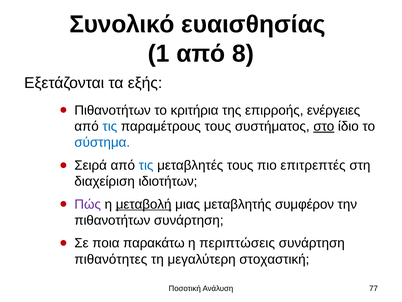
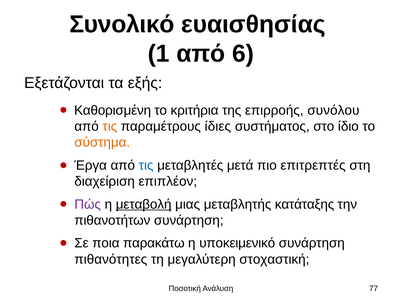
8: 8 -> 6
Πιθανοτήτων at (113, 110): Πιθανοτήτων -> Καθορισμένη
ενέργειες: ενέργειες -> συνόλου
τις at (110, 126) colour: blue -> orange
παραμέτρους τους: τους -> ίδιες
στο underline: present -> none
σύστημα colour: blue -> orange
Σειρά: Σειρά -> Έργα
μεταβλητές τους: τους -> μετά
ιδιοτήτων: ιδιοτήτων -> επιπλέον
συμφέρον: συμφέρον -> κατάταξης
περιπτώσεις: περιπτώσεις -> υποκειμενικό
